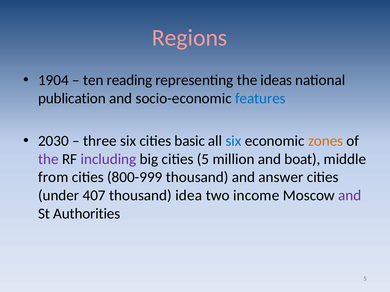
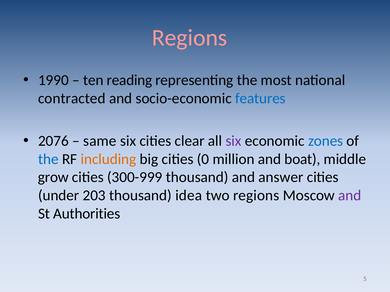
1904: 1904 -> 1990
ideas: ideas -> most
publication: publication -> contracted
2030: 2030 -> 2076
three: three -> same
basic: basic -> clear
six at (234, 141) colour: blue -> purple
zones colour: orange -> blue
the at (48, 159) colour: purple -> blue
including colour: purple -> orange
5: 5 -> 0
from: from -> grow
800-999: 800-999 -> 300-999
407: 407 -> 203
two income: income -> regions
